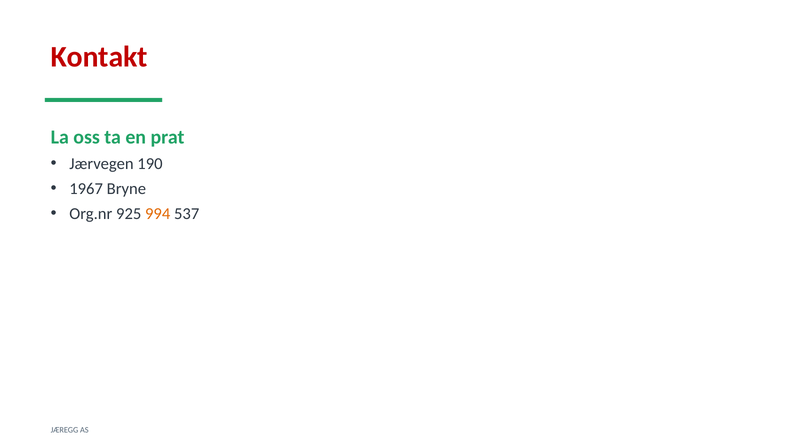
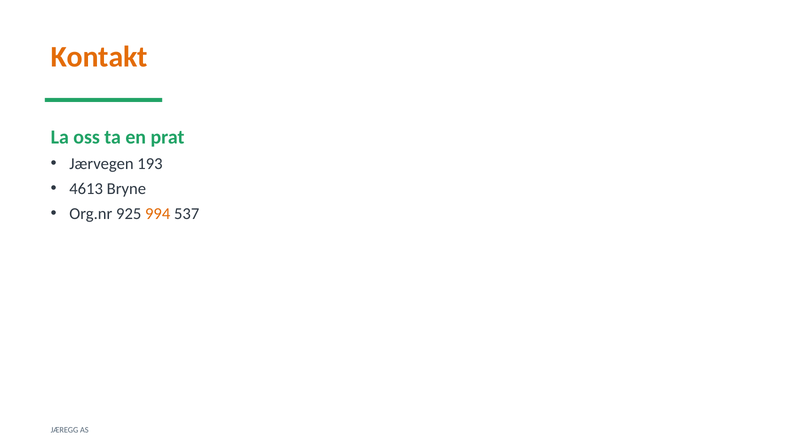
Kontakt colour: red -> orange
190: 190 -> 193
1967: 1967 -> 4613
